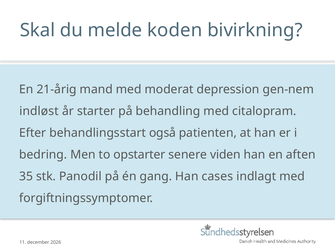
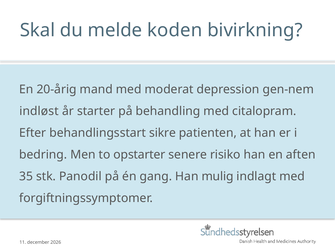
21-årig: 21-årig -> 20-årig
også: også -> sikre
viden: viden -> risiko
cases: cases -> mulig
